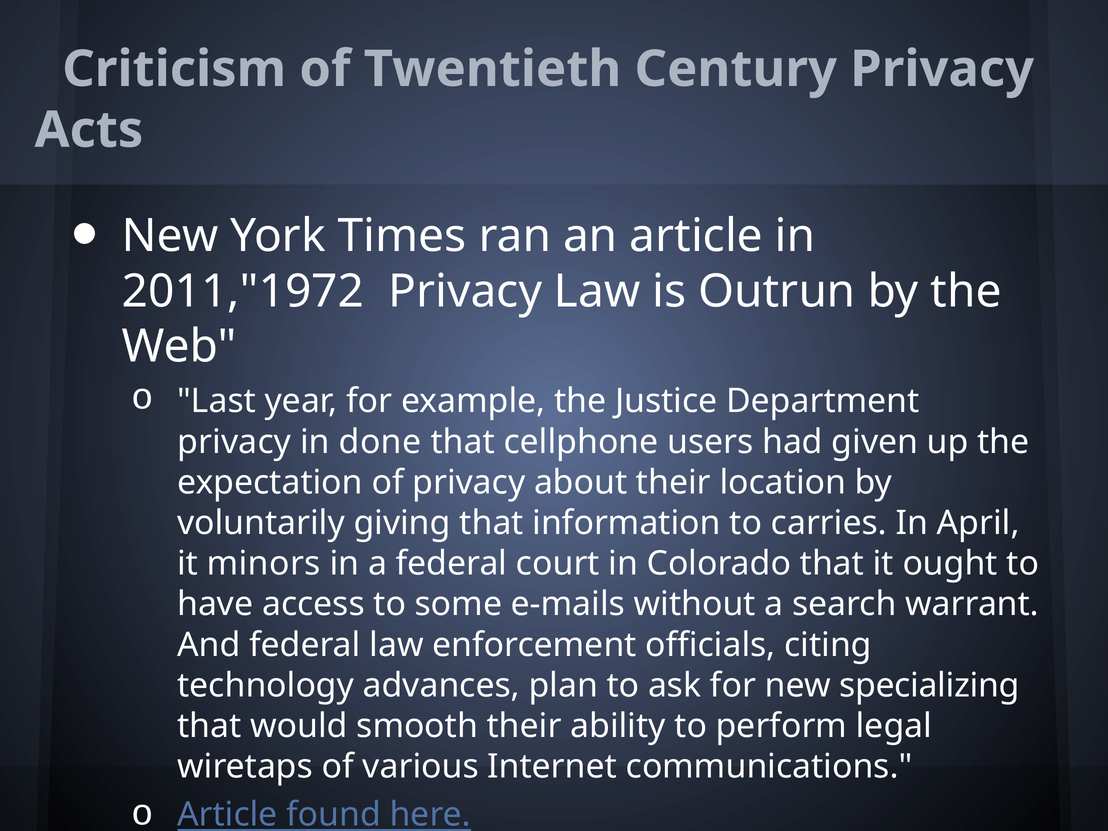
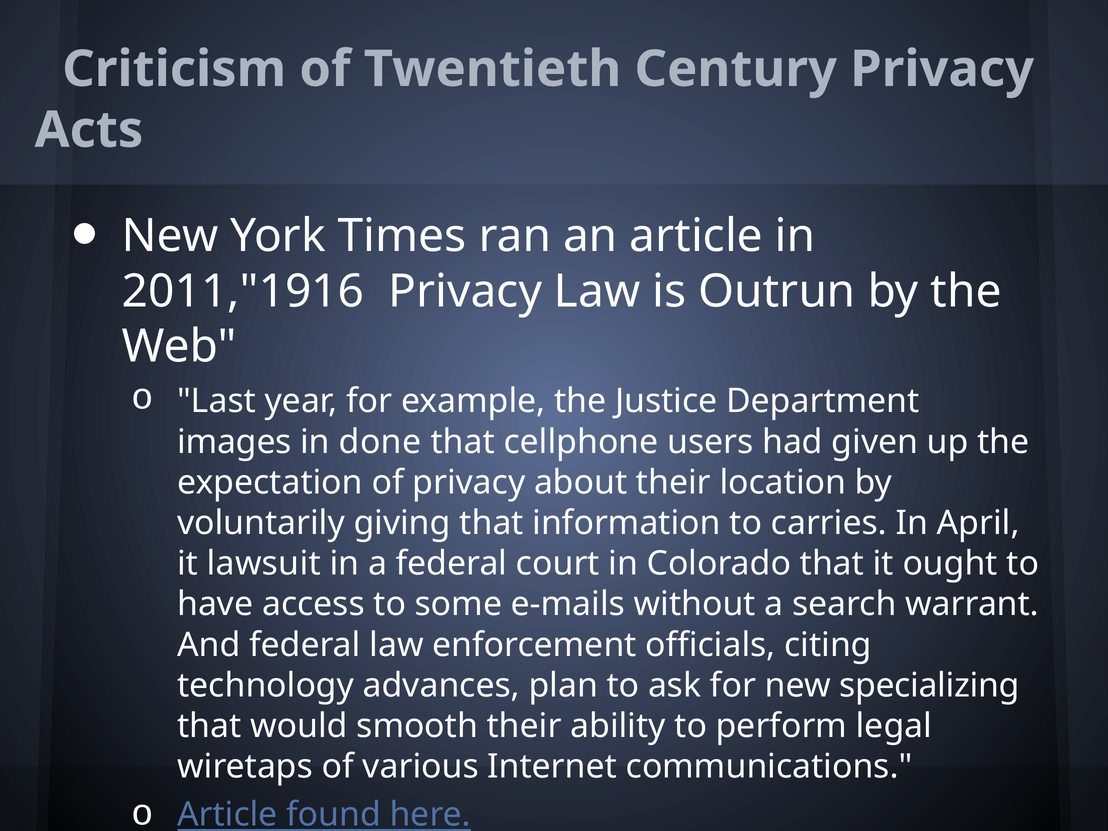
2011,"1972: 2011,"1972 -> 2011,"1916
privacy at (234, 442): privacy -> images
minors: minors -> lawsuit
